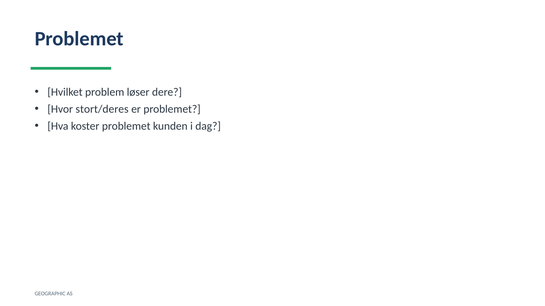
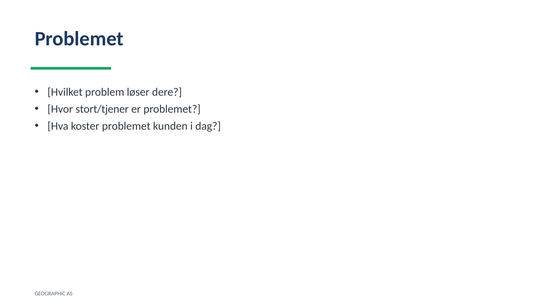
stort/deres: stort/deres -> stort/tjener
